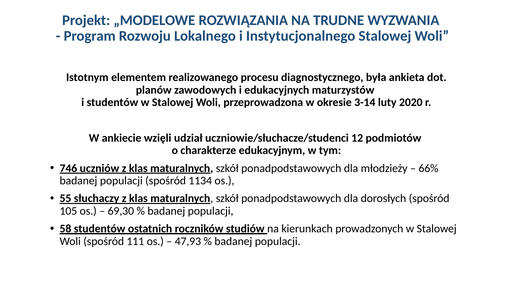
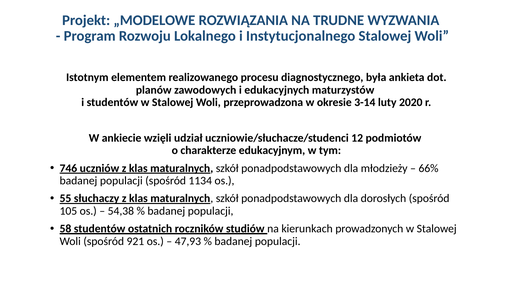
69,30: 69,30 -> 54,38
111: 111 -> 921
